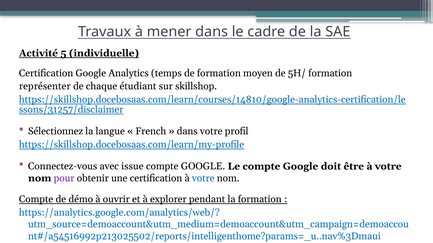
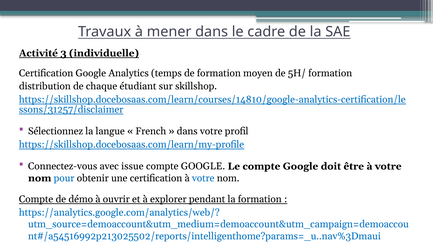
5: 5 -> 3
représenter: représenter -> distribution
pour colour: purple -> blue
